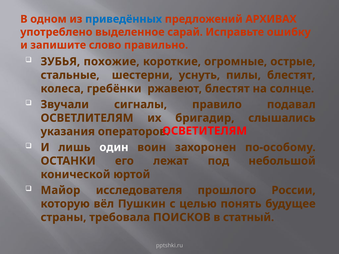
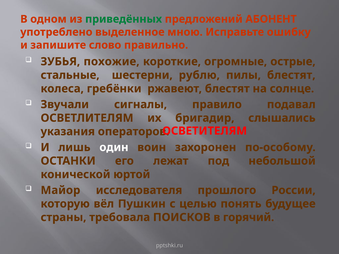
приведённых colour: blue -> green
АРХИВАХ: АРХИВАХ -> АБОНЕНТ
сарай: сарай -> мною
уснуть: уснуть -> рублю
статный: статный -> горячий
